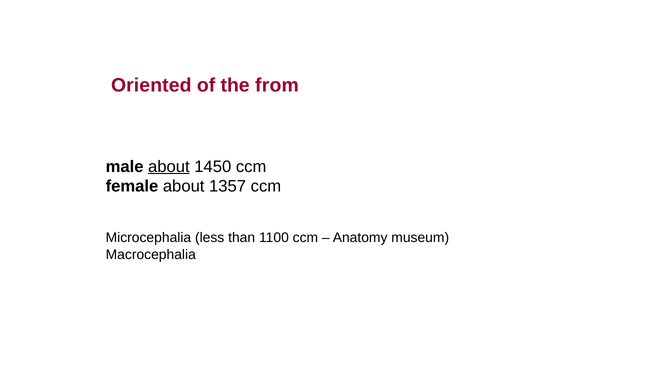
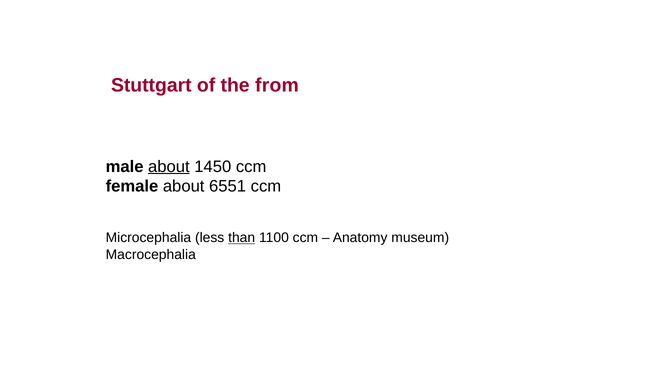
Oriented: Oriented -> Stuttgart
1357: 1357 -> 6551
than underline: none -> present
